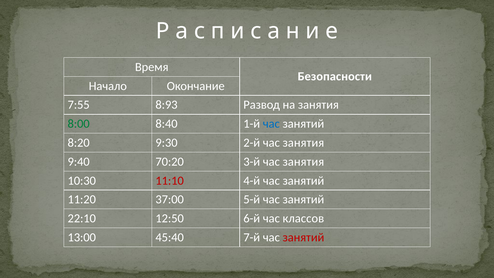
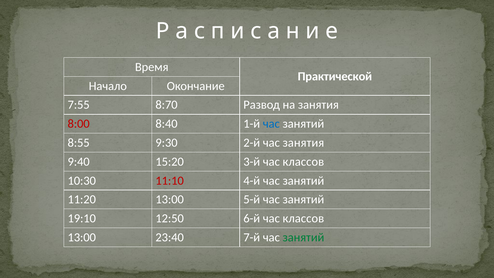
Безопасности: Безопасности -> Практической
8:93: 8:93 -> 8:70
8:00 colour: green -> red
8:20: 8:20 -> 8:55
70:20: 70:20 -> 15:20
3-й час занятия: занятия -> классов
11:20 37:00: 37:00 -> 13:00
22:10: 22:10 -> 19:10
45:40: 45:40 -> 23:40
занятий at (303, 237) colour: red -> green
